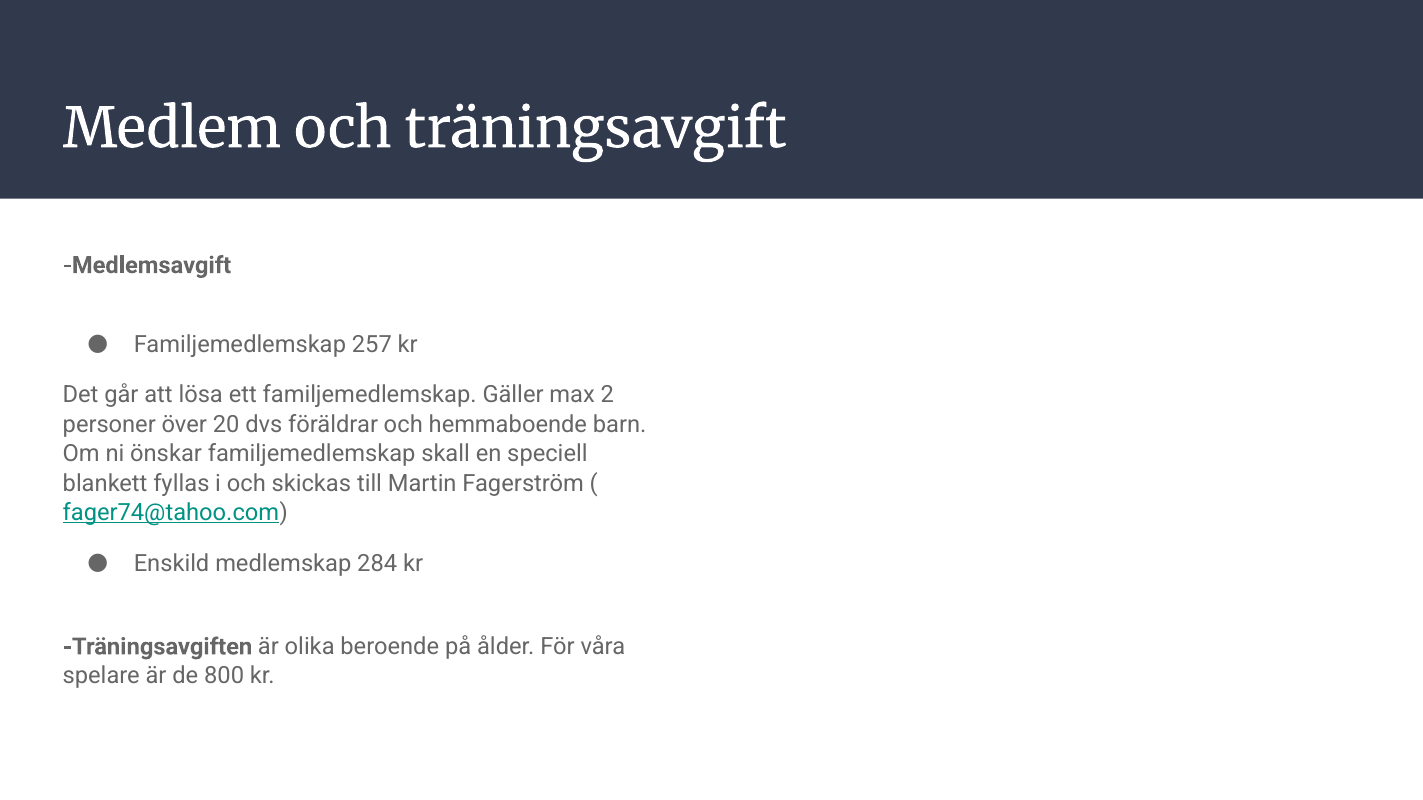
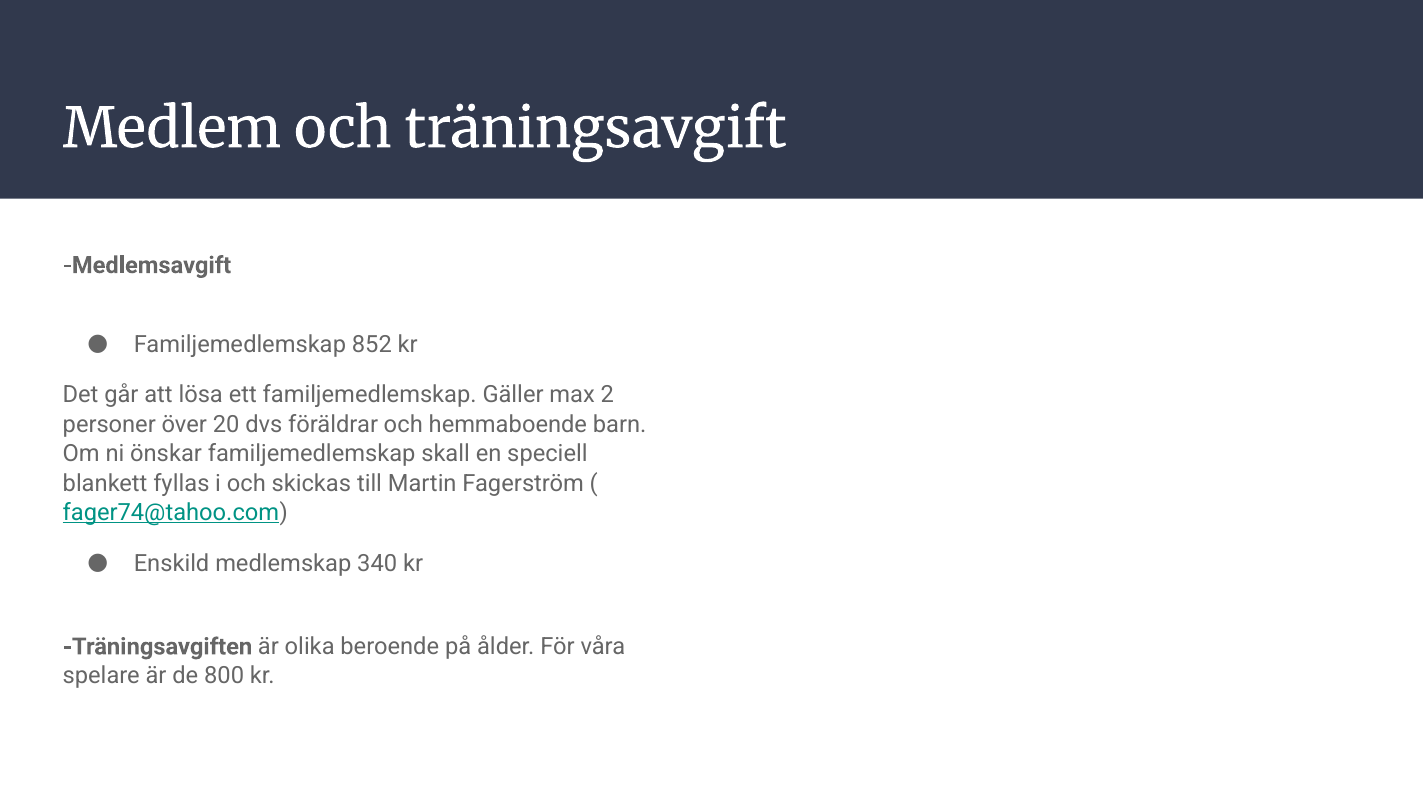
257: 257 -> 852
284: 284 -> 340
